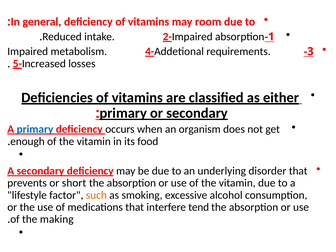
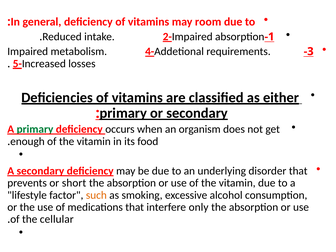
primary at (35, 129) colour: blue -> green
tend: tend -> only
making: making -> cellular
